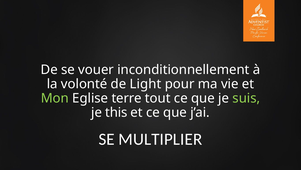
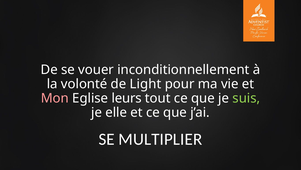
Mon colour: light green -> pink
terre: terre -> leurs
this: this -> elle
